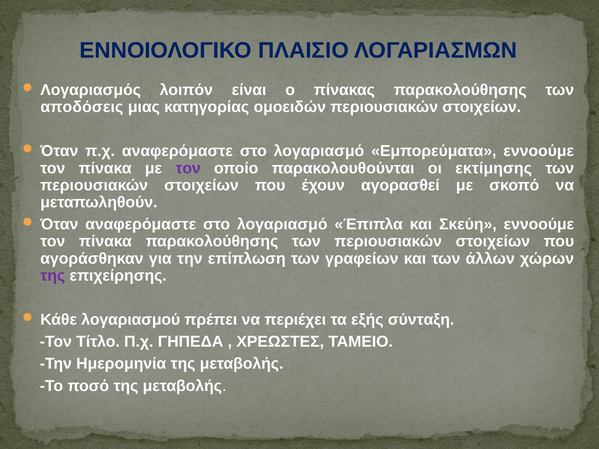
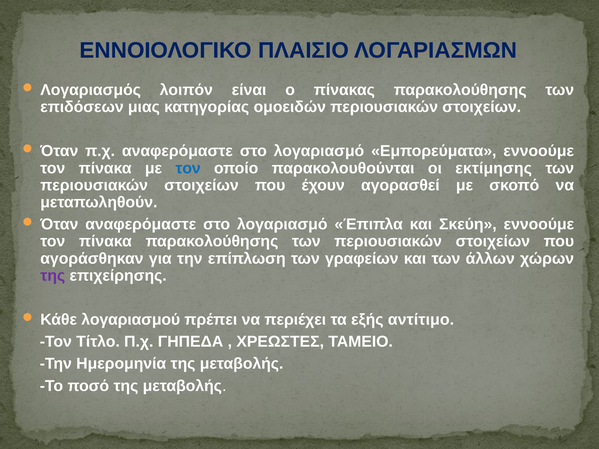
αποδόσεις: αποδόσεις -> επιδόσεων
τον at (188, 168) colour: purple -> blue
σύνταξη: σύνταξη -> αντίτιμο
